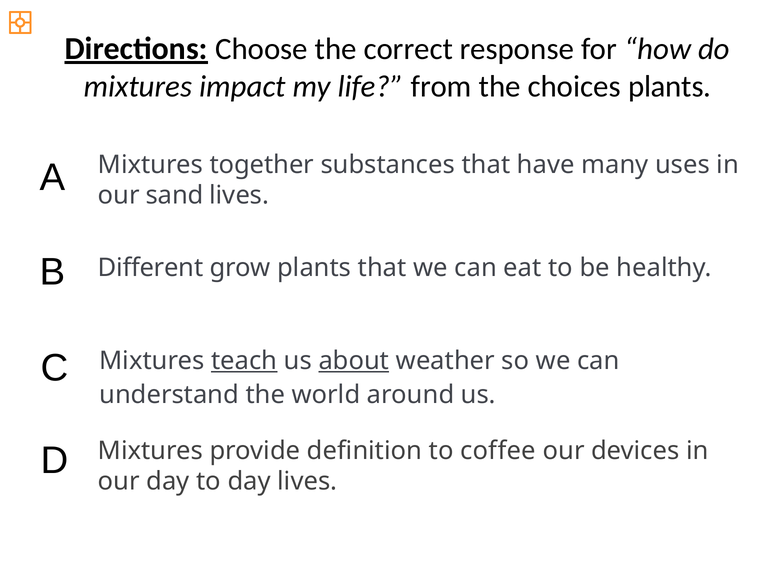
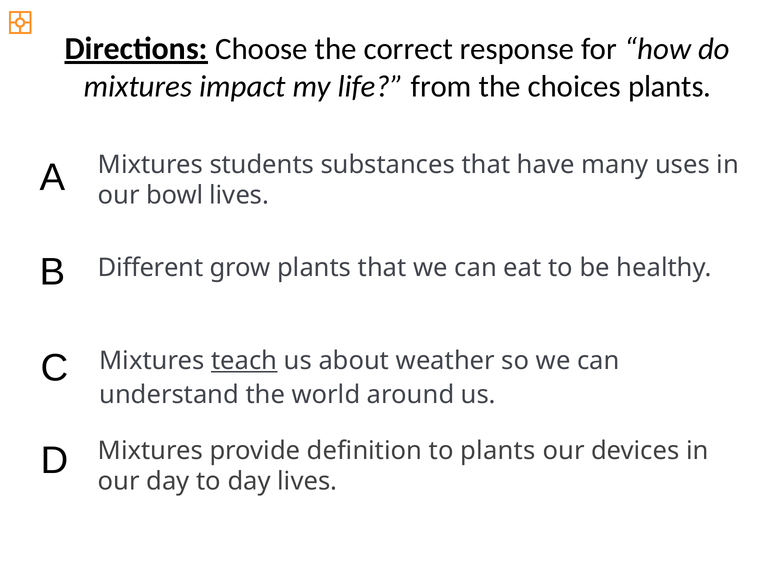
together: together -> students
sand: sand -> bowl
about underline: present -> none
to coffee: coffee -> plants
